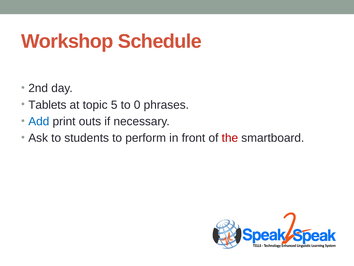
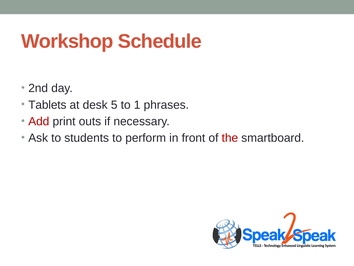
topic: topic -> desk
0: 0 -> 1
Add colour: blue -> red
